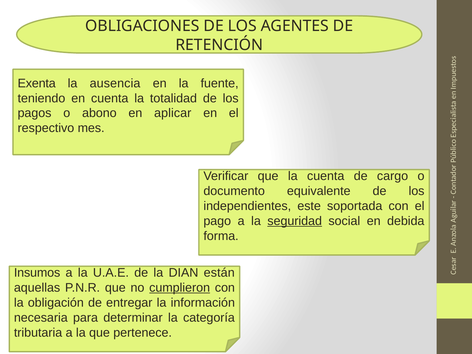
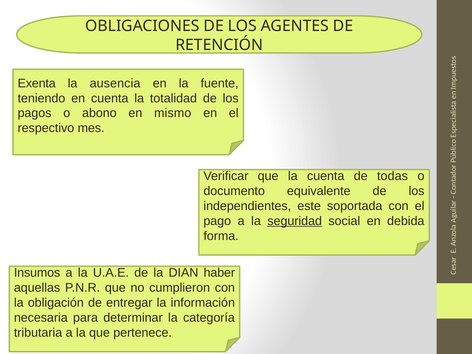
aplicar: aplicar -> mismo
cargo: cargo -> todas
están: están -> haber
cumplieron underline: present -> none
